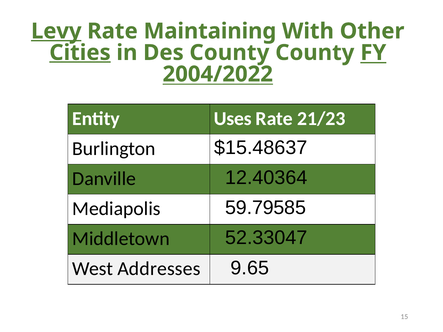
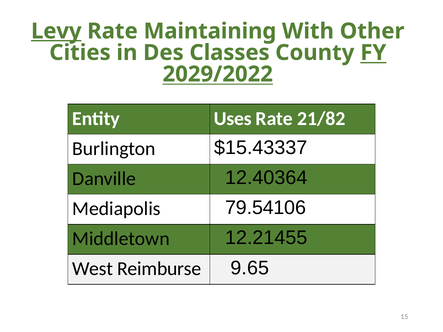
Cities underline: present -> none
Des County: County -> Classes
2004/2022: 2004/2022 -> 2029/2022
21/23: 21/23 -> 21/82
$15.48637: $15.48637 -> $15.43337
59.79585: 59.79585 -> 79.54106
52.33047: 52.33047 -> 12.21455
Addresses: Addresses -> Reimburse
